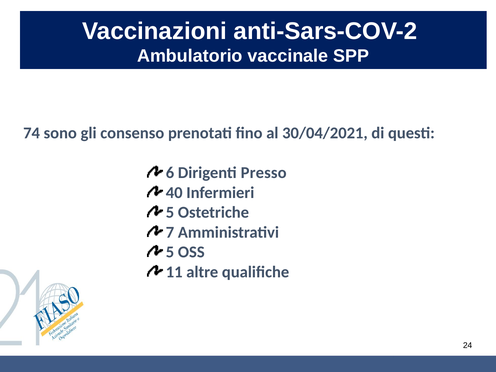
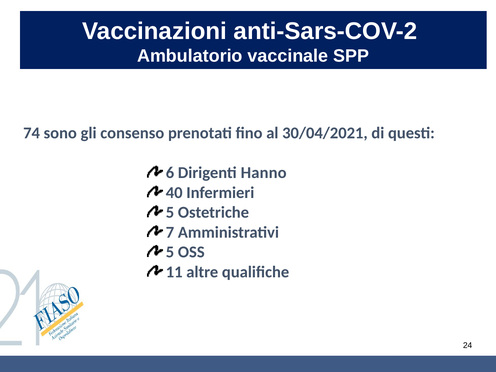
Presso: Presso -> Hanno
